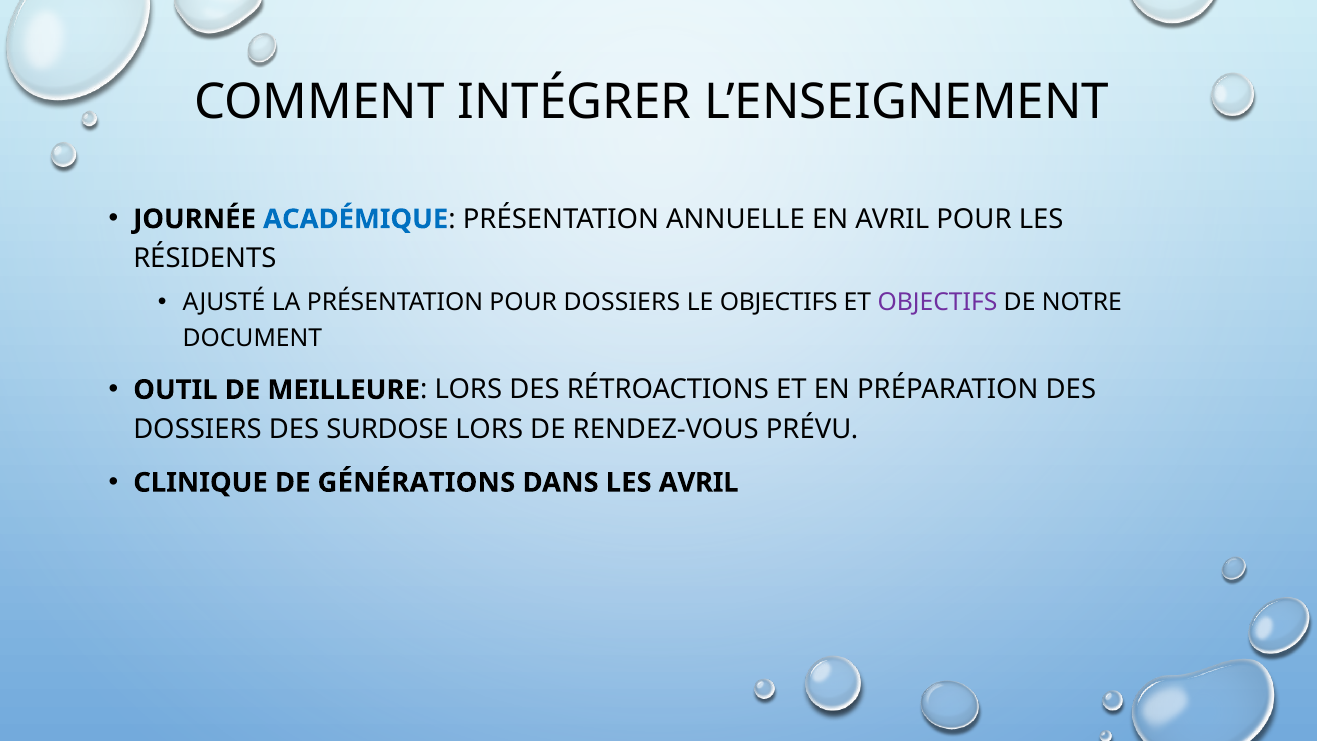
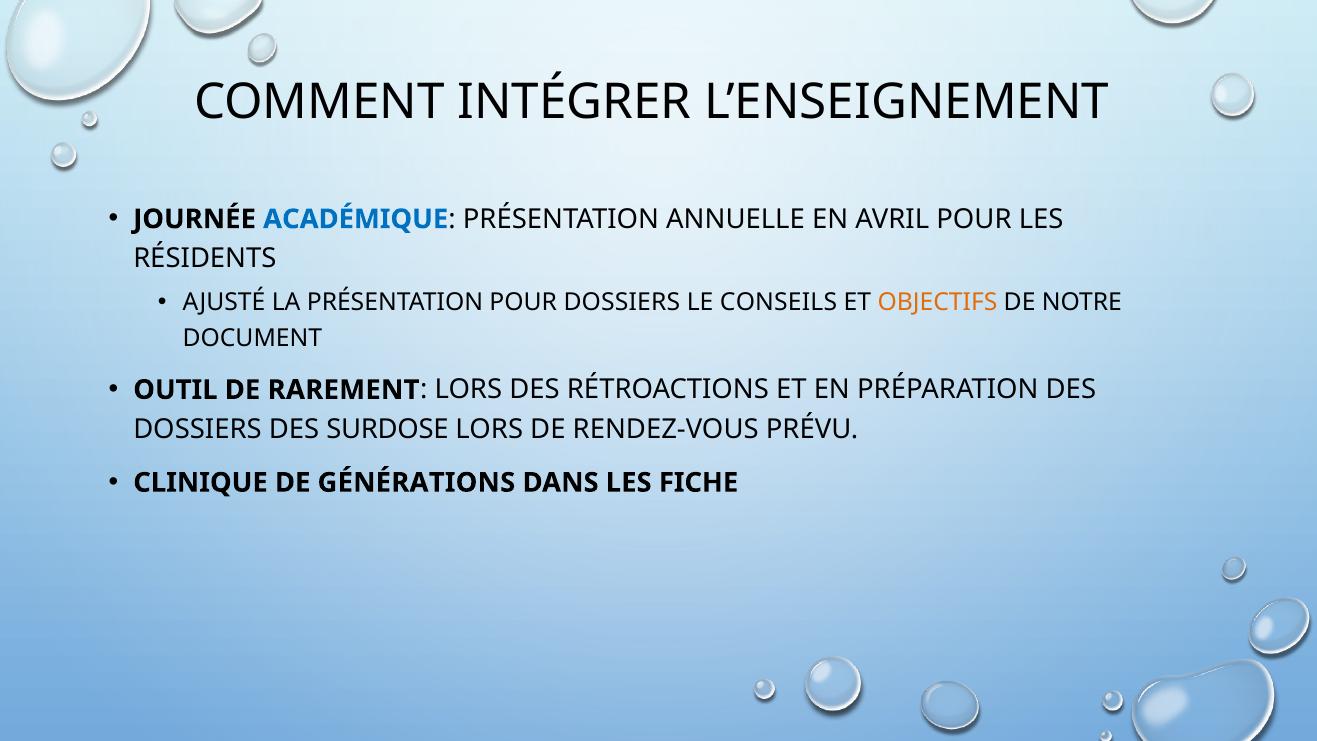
LE OBJECTIFS: OBJECTIFS -> CONSEILS
OBJECTIFS at (937, 302) colour: purple -> orange
MEILLEURE: MEILLEURE -> RAREMENT
LES AVRIL: AVRIL -> FICHE
